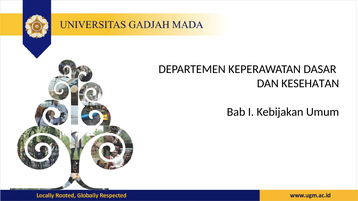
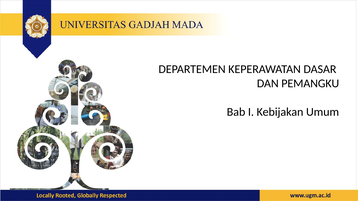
KESEHATAN: KESEHATAN -> PEMANGKU
